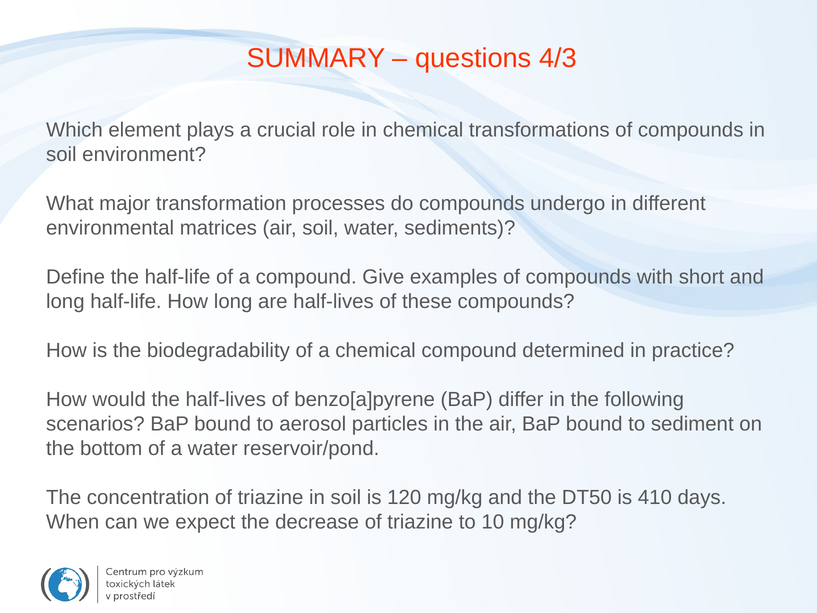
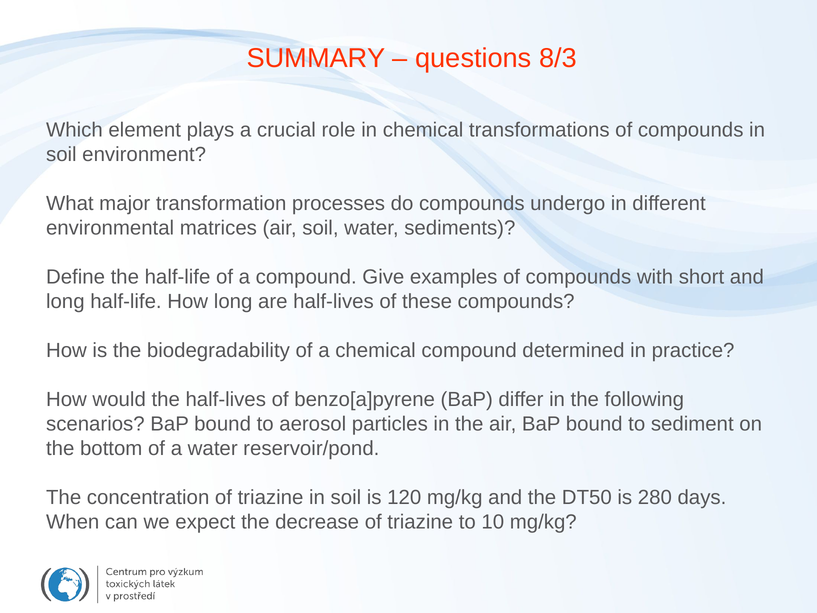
4/3: 4/3 -> 8/3
410: 410 -> 280
